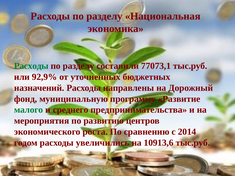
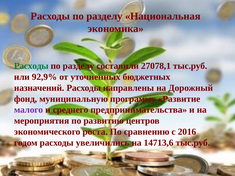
77073,1: 77073,1 -> 27078,1
малого colour: green -> purple
2014: 2014 -> 2016
10913,6: 10913,6 -> 14713,6
